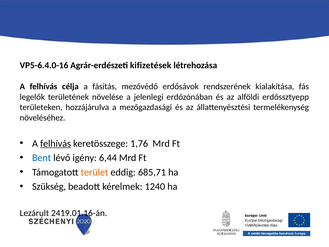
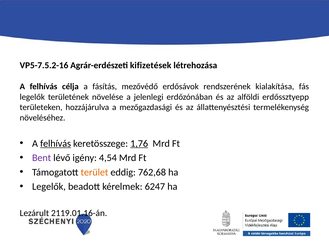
VP5-6.4.0-16: VP5-6.4.0-16 -> VP5-7.5.2-16
1,76 underline: none -> present
Bent colour: blue -> purple
6,44: 6,44 -> 4,54
685,71: 685,71 -> 762,68
Szükség at (49, 186): Szükség -> Legelők
1240: 1240 -> 6247
2419.01.16-án: 2419.01.16-án -> 2119.01.16-án
